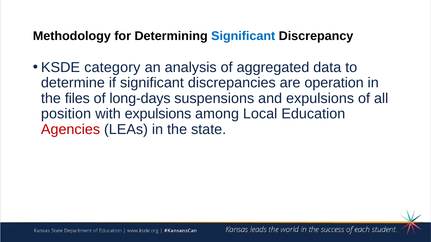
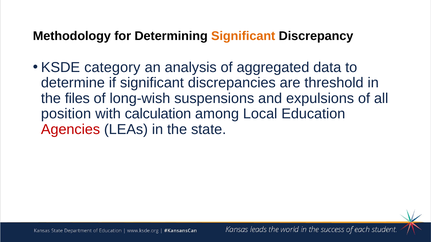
Significant at (243, 36) colour: blue -> orange
operation: operation -> threshold
long-days: long-days -> long-wish
with expulsions: expulsions -> calculation
